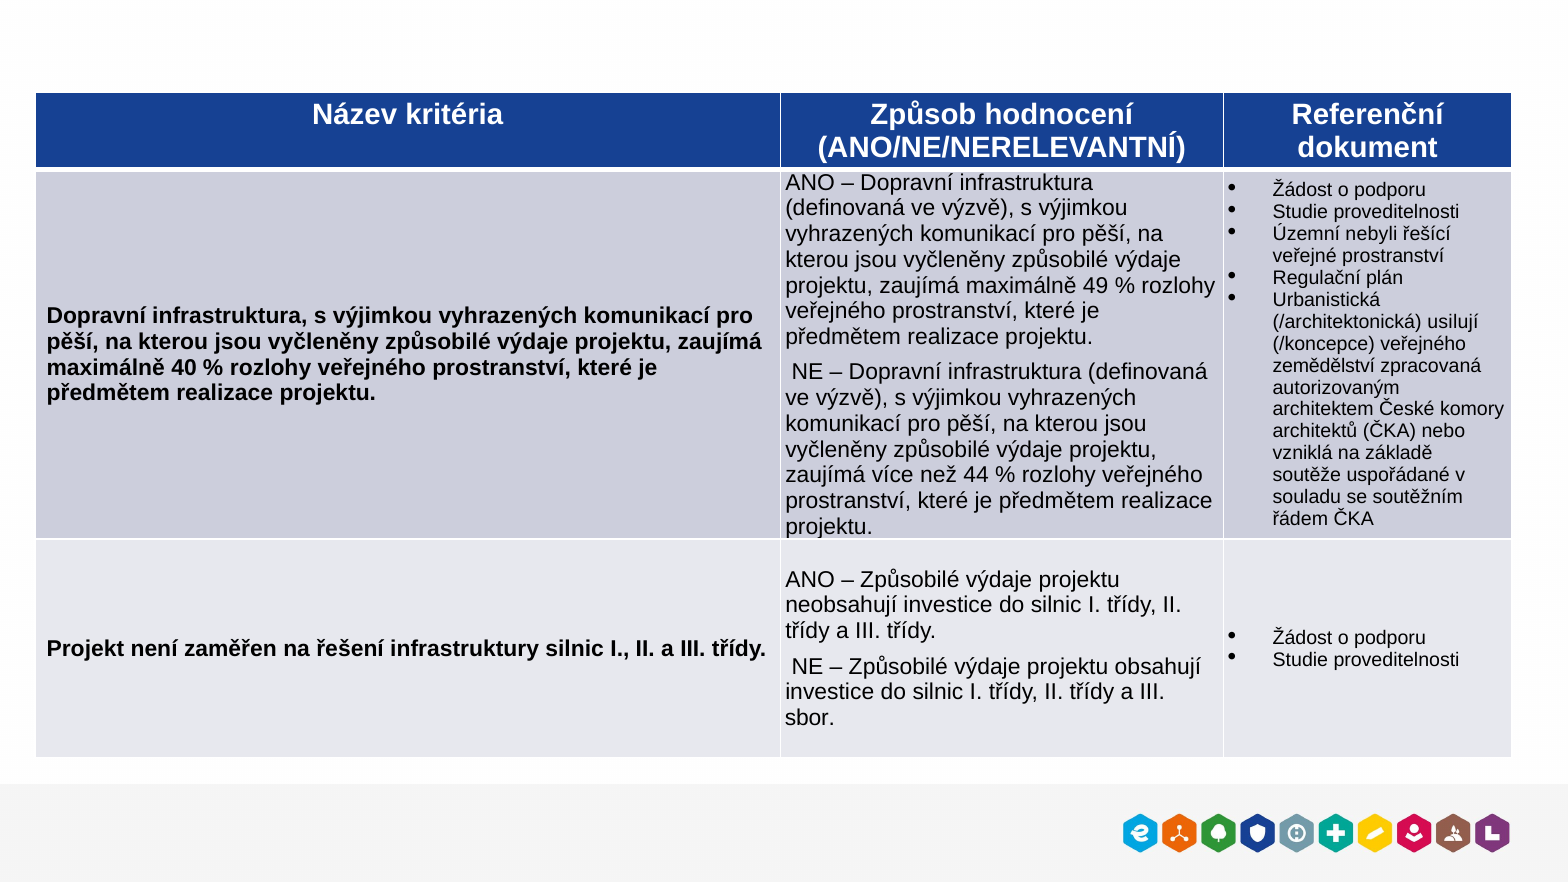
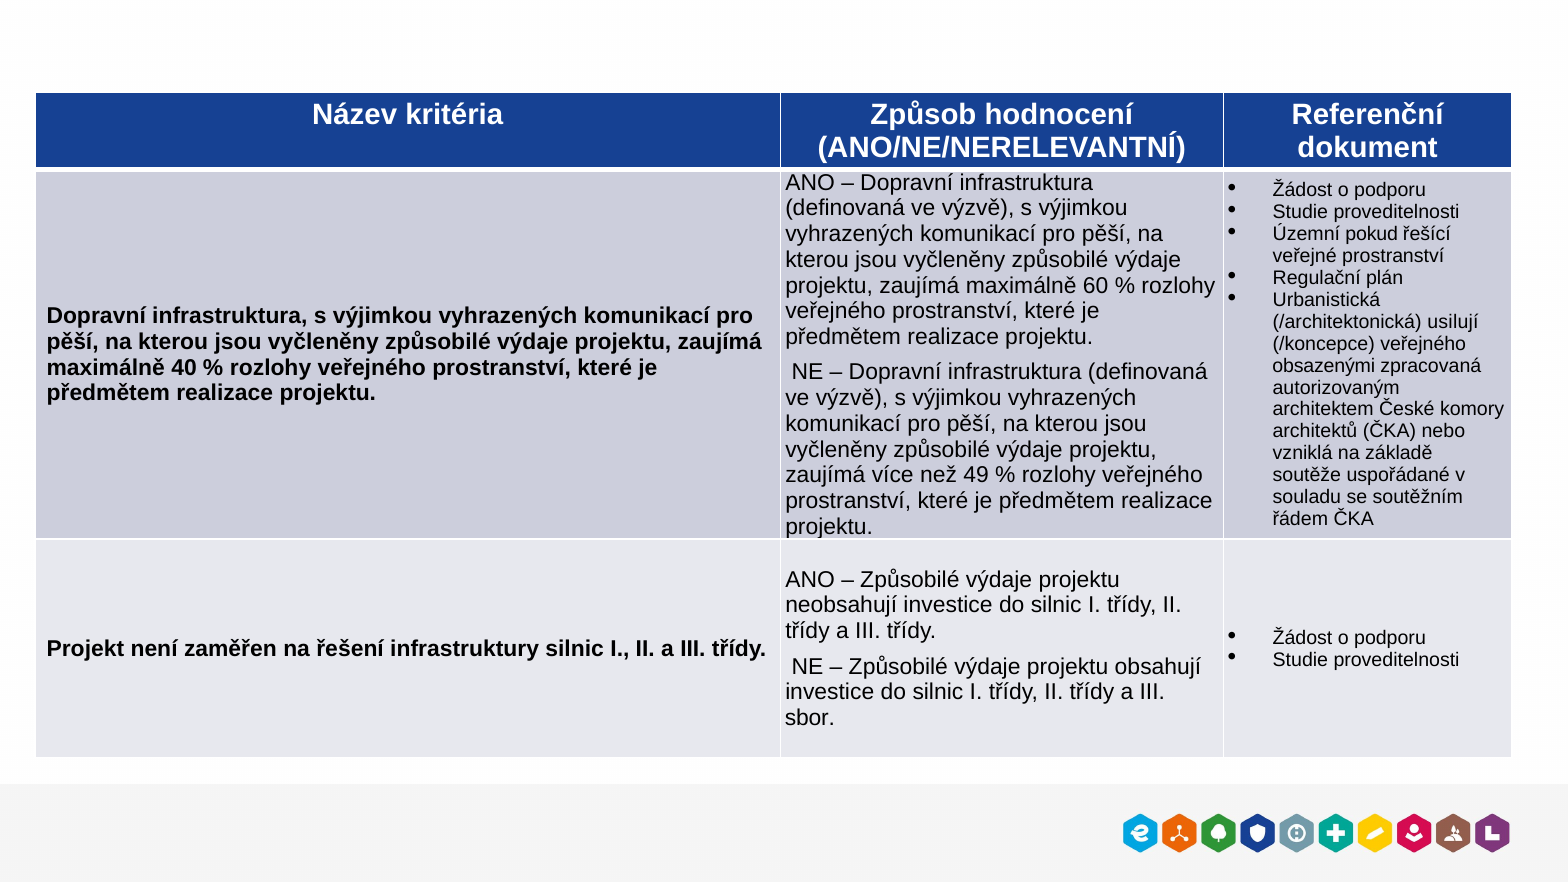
nebyli: nebyli -> pokud
49: 49 -> 60
zemědělství: zemědělství -> obsazenými
44: 44 -> 49
